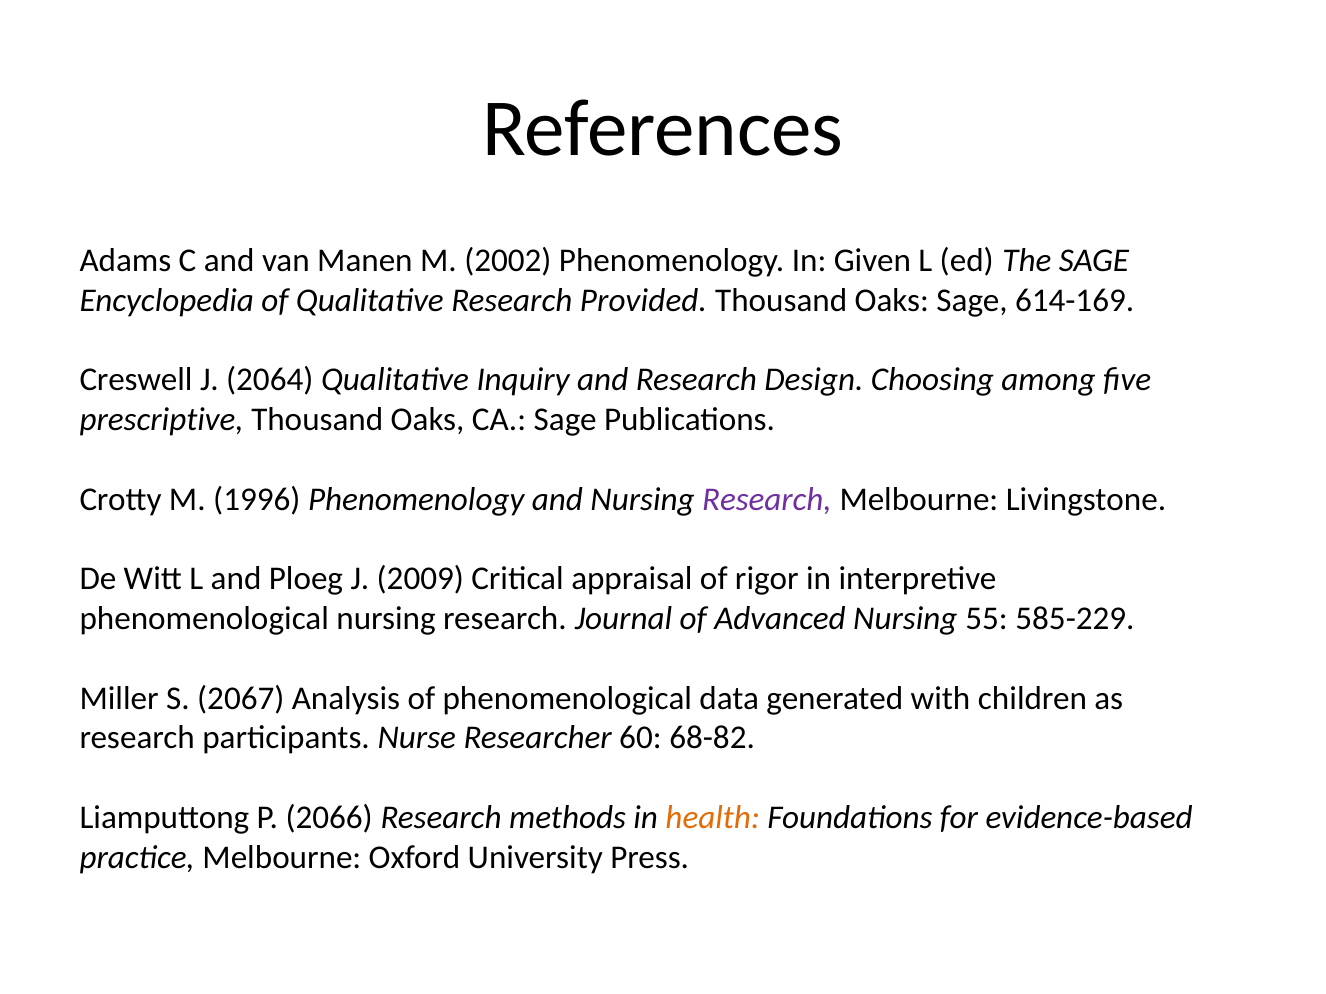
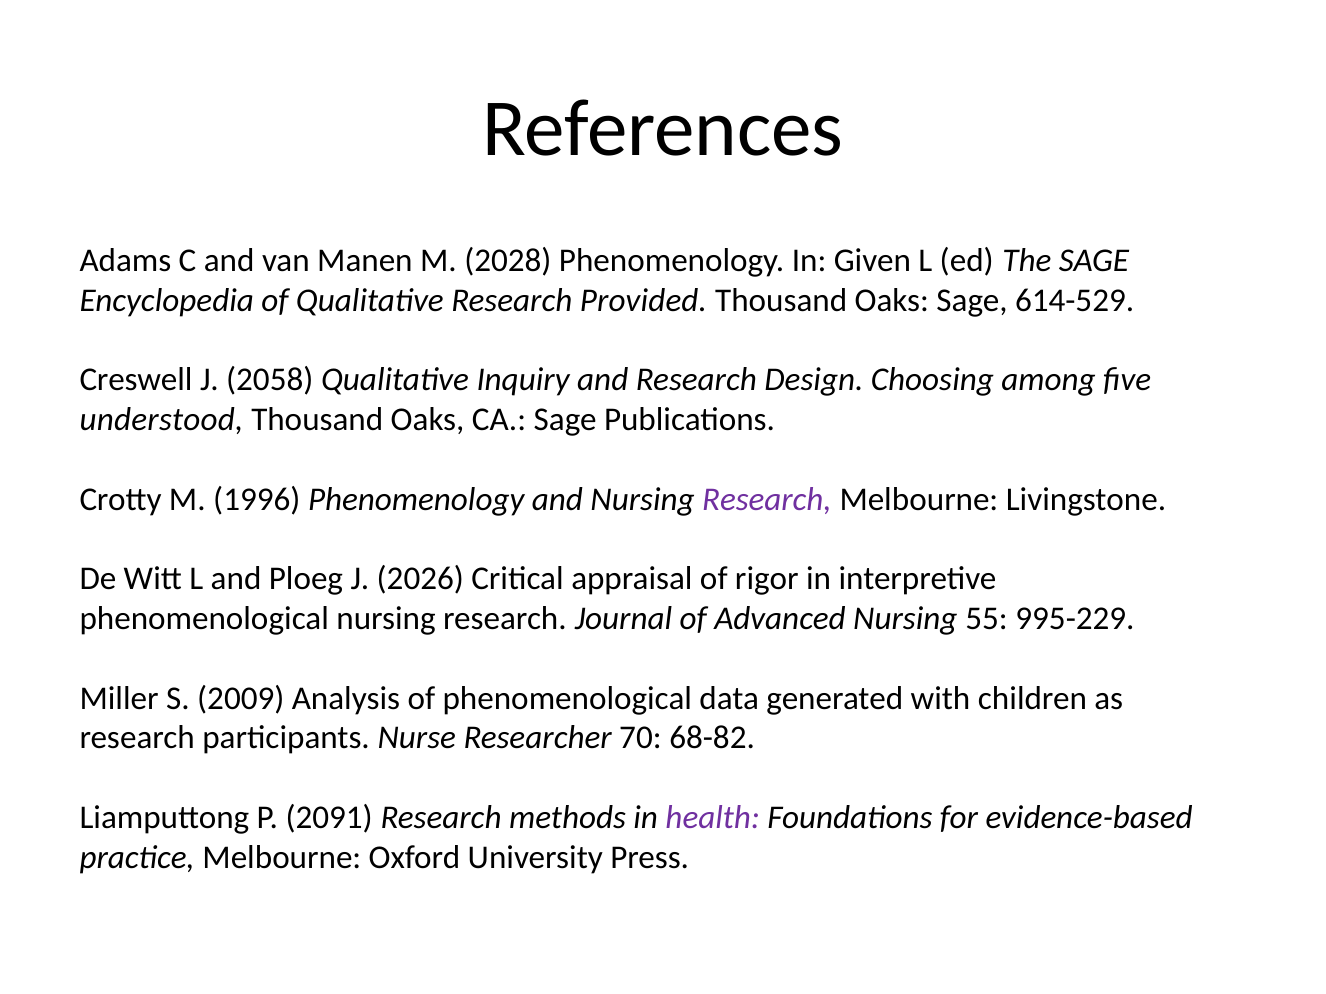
2002: 2002 -> 2028
614-169: 614-169 -> 614-529
2064: 2064 -> 2058
prescriptive: prescriptive -> understood
2009: 2009 -> 2026
585-229: 585-229 -> 995-229
2067: 2067 -> 2009
60: 60 -> 70
2066: 2066 -> 2091
health colour: orange -> purple
